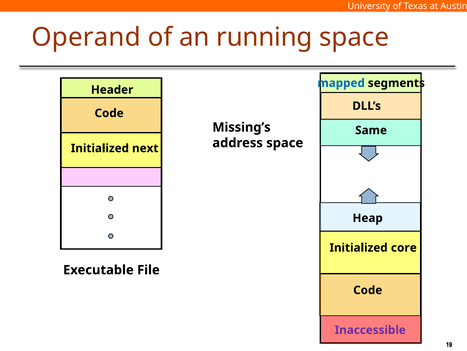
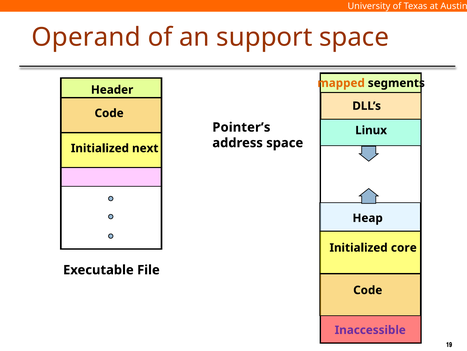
running: running -> support
mapped colour: blue -> orange
Missing’s: Missing’s -> Pointer’s
Same: Same -> Linux
